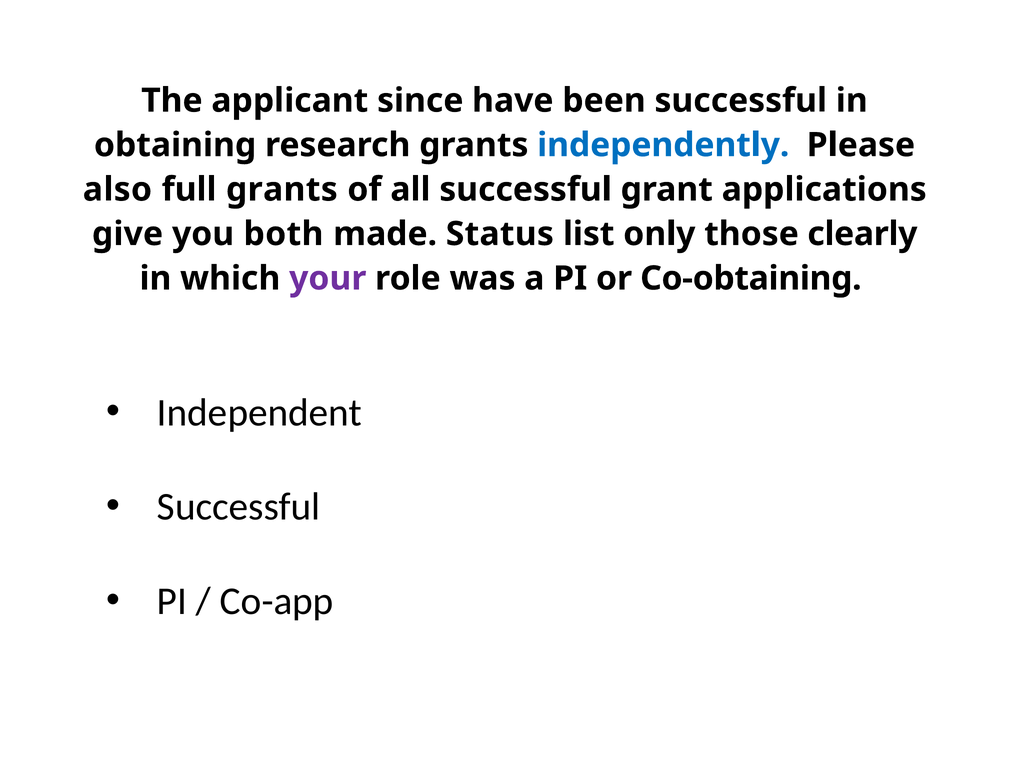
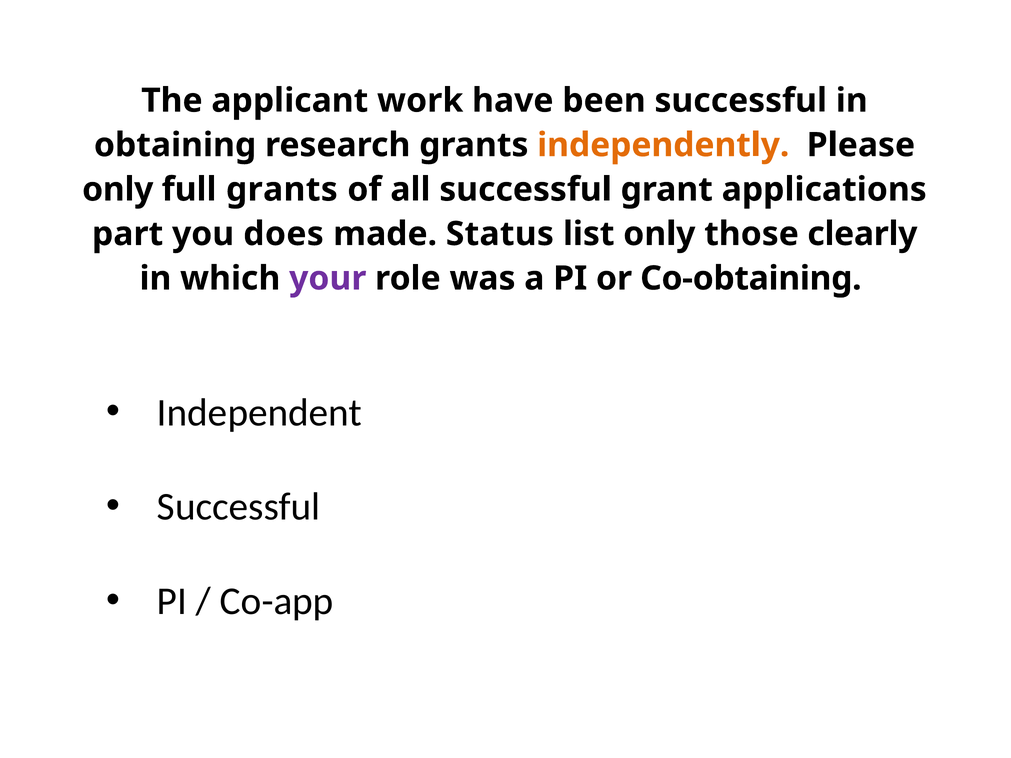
since: since -> work
independently colour: blue -> orange
also at (117, 190): also -> only
give: give -> part
both: both -> does
